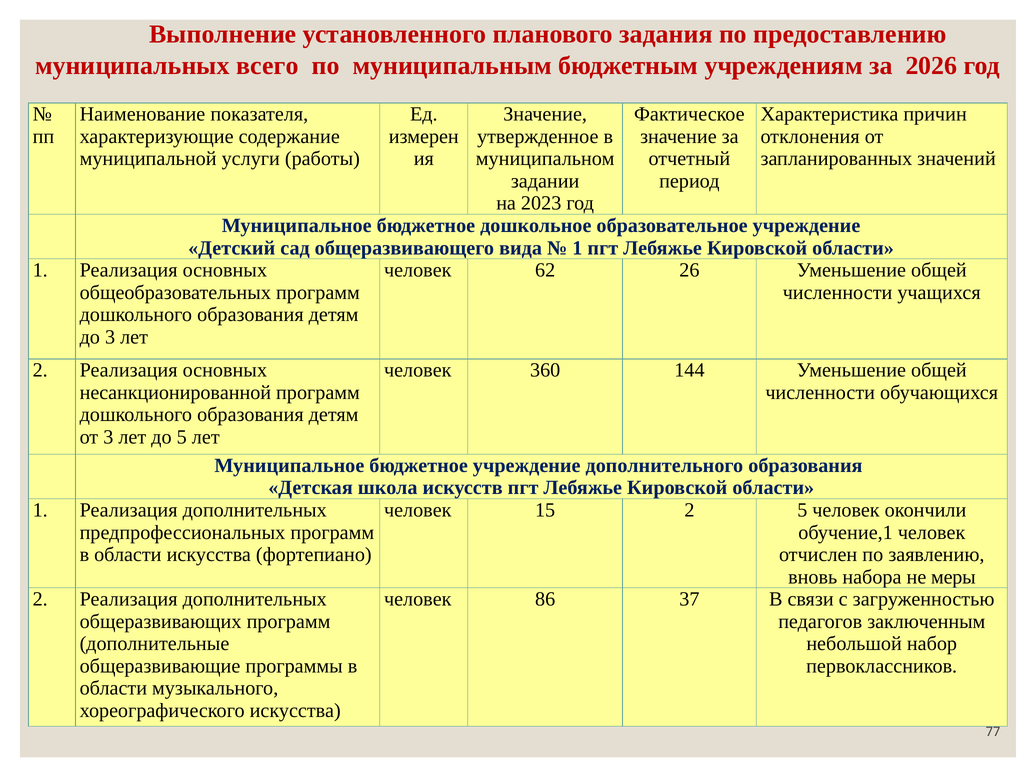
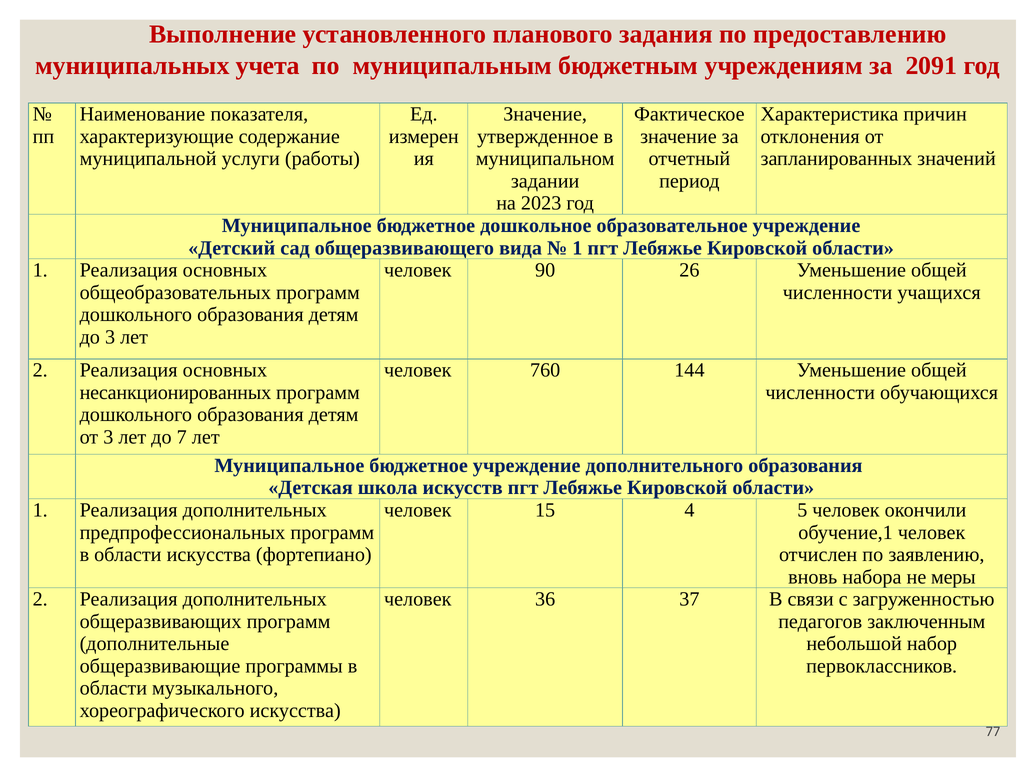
всего: всего -> учета
2026: 2026 -> 2091
62: 62 -> 90
360: 360 -> 760
несанкционированной: несанкционированной -> несанкционированных
до 5: 5 -> 7
15 2: 2 -> 4
86: 86 -> 36
